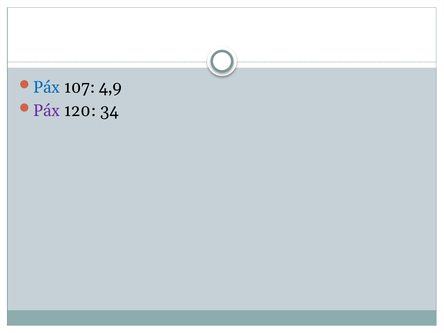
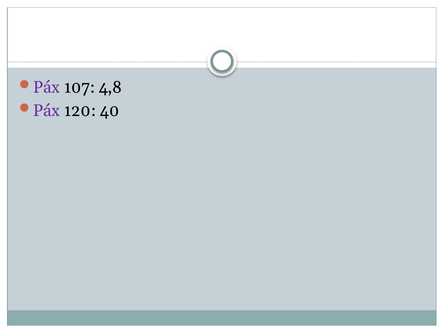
Páx at (47, 87) colour: blue -> purple
4,9: 4,9 -> 4,8
34: 34 -> 40
